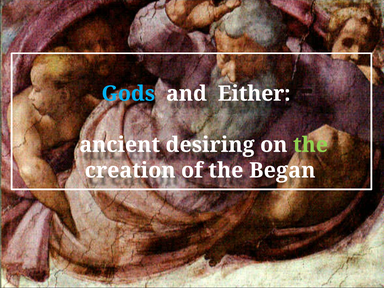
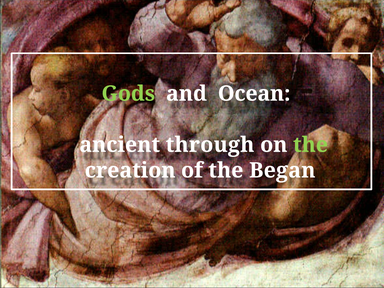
Gods colour: light blue -> light green
Either: Either -> Ocean
desiring: desiring -> through
